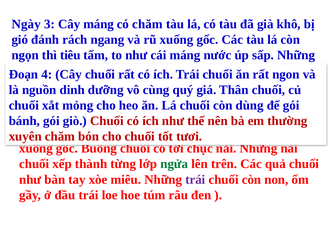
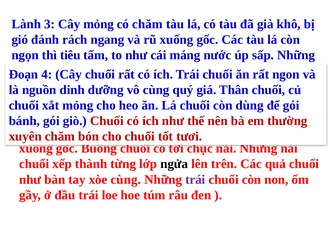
Ngày at (26, 24): Ngày -> Lành
Cây máng: máng -> mỏng
ngửa colour: green -> black
xòe miêu: miêu -> cùng
